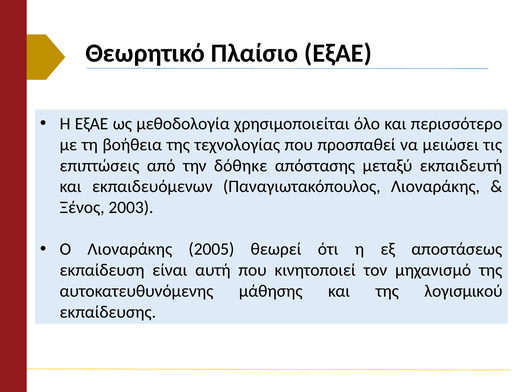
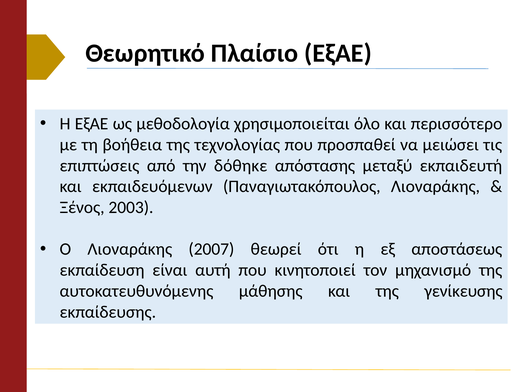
2005: 2005 -> 2007
λογισμικού: λογισμικού -> γενίκευσης
